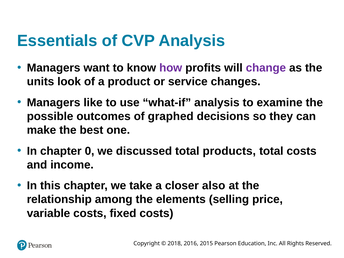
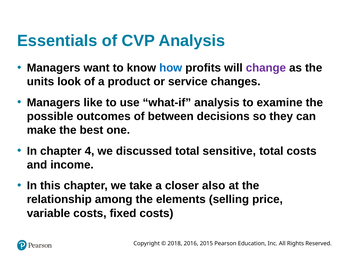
how colour: purple -> blue
graphed: graphed -> between
0: 0 -> 4
products: products -> sensitive
